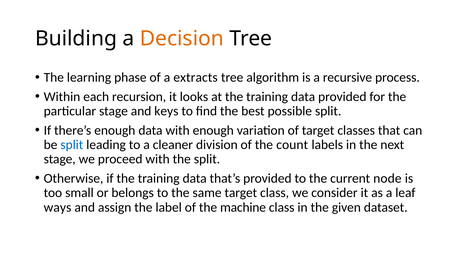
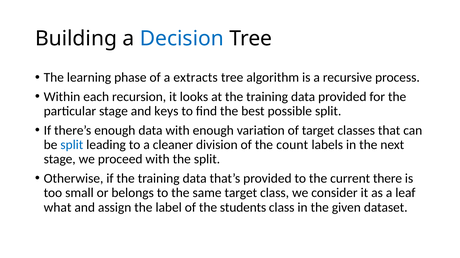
Decision colour: orange -> blue
node: node -> there
ways: ways -> what
machine: machine -> students
